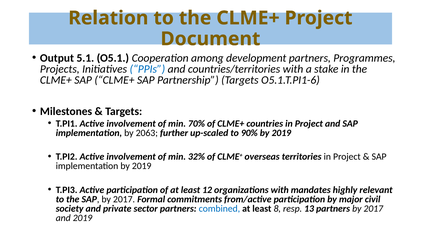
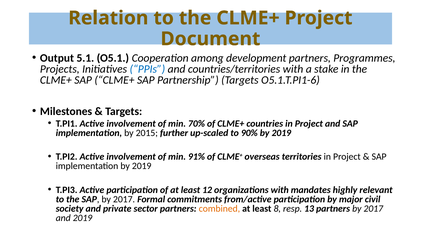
2063: 2063 -> 2015
32%: 32% -> 91%
combined colour: blue -> orange
